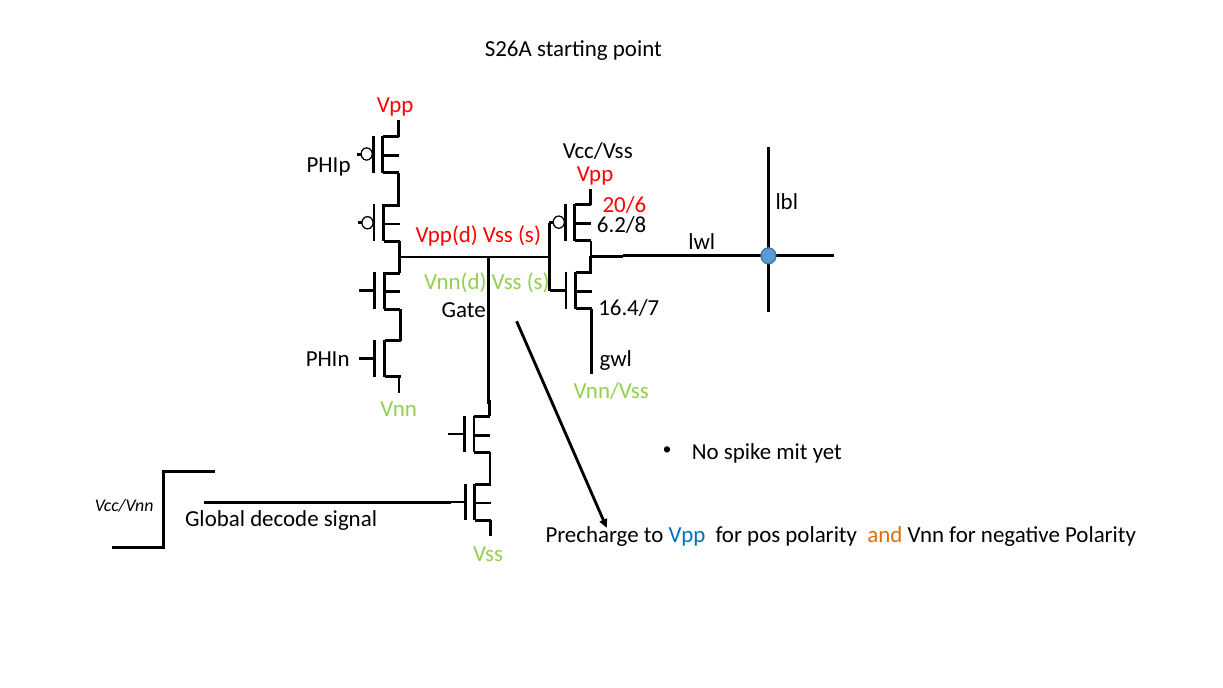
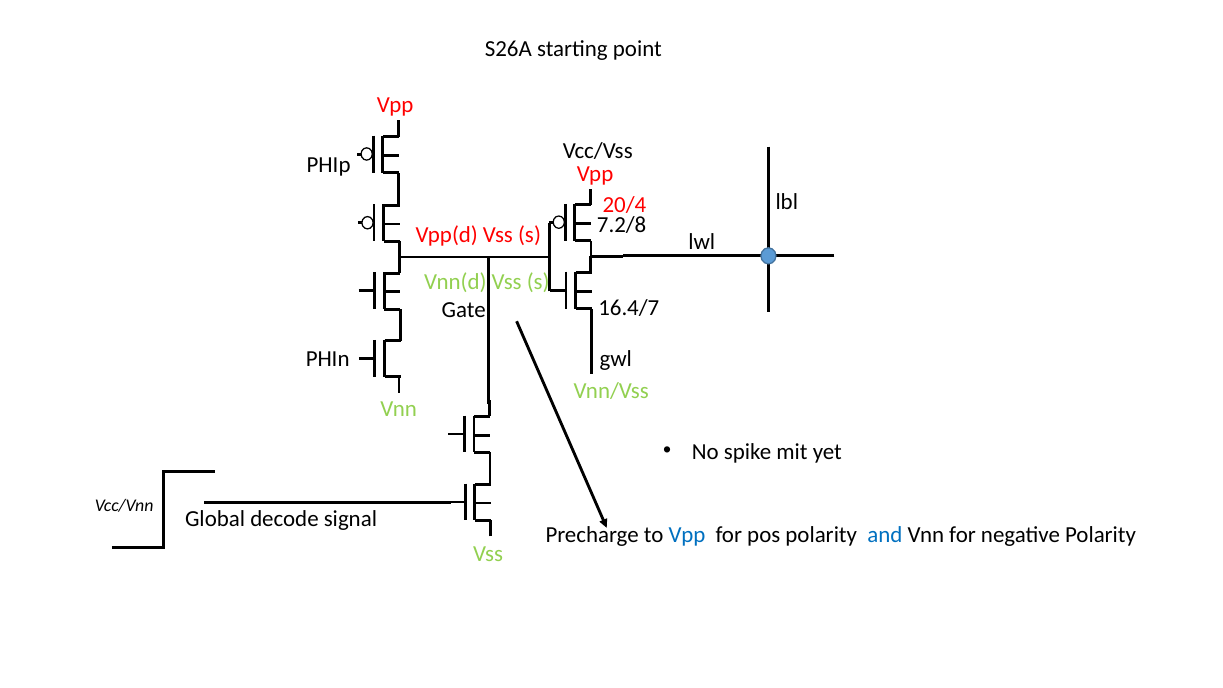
20/6: 20/6 -> 20/4
6.2/8: 6.2/8 -> 7.2/8
and colour: orange -> blue
